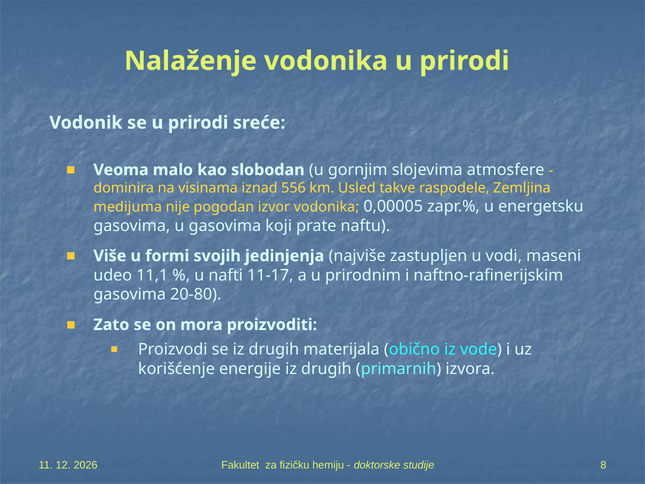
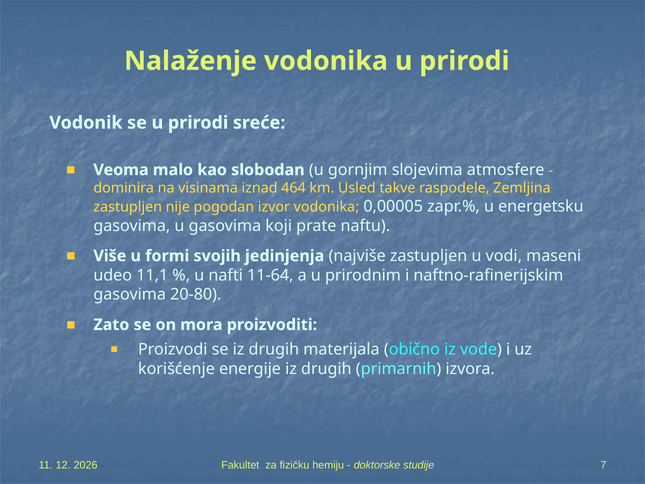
556: 556 -> 464
medijuma at (128, 207): medijuma -> zastupljen
11-17: 11-17 -> 11-64
8: 8 -> 7
